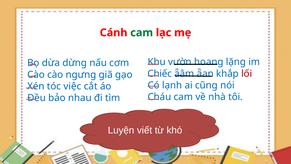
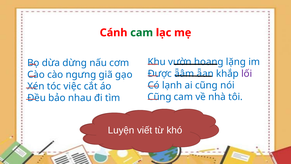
Chiếc at (160, 74): Chiếc -> Được
lối colour: red -> purple
Cháu at (159, 97): Cháu -> Cũng
